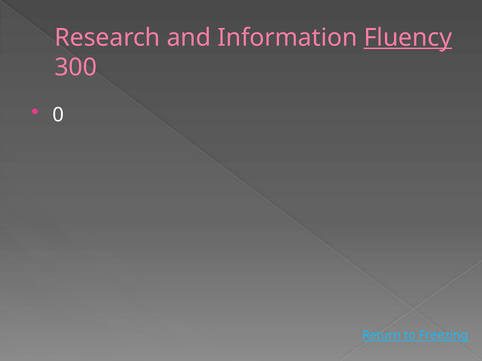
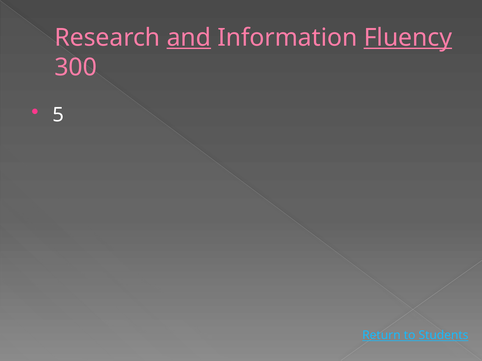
and underline: none -> present
0: 0 -> 5
Freezing: Freezing -> Students
